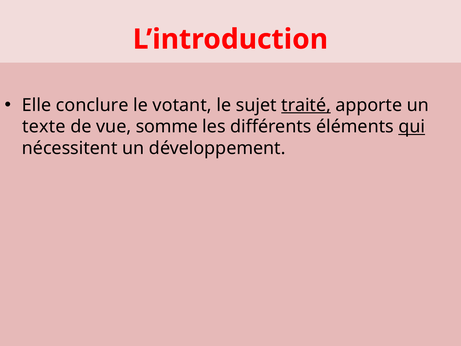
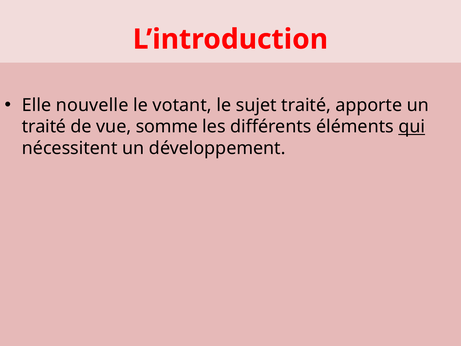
conclure: conclure -> nouvelle
traité at (306, 105) underline: present -> none
texte at (44, 127): texte -> traité
